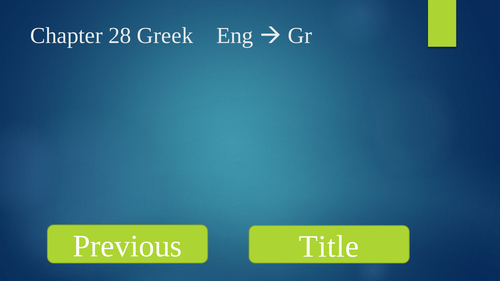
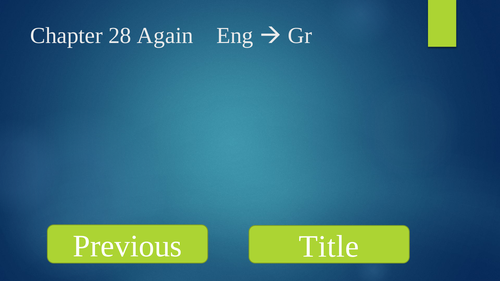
Greek: Greek -> Again
